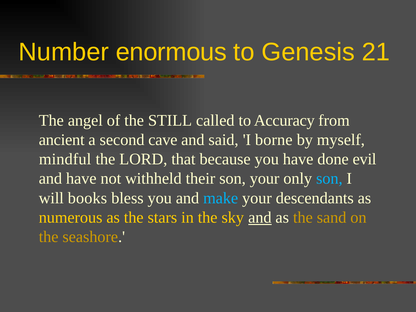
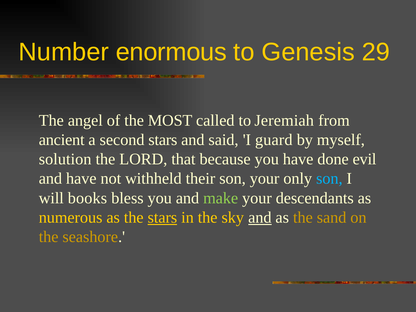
21: 21 -> 29
STILL: STILL -> MOST
Accuracy: Accuracy -> Jeremiah
second cave: cave -> stars
borne: borne -> guard
mindful: mindful -> solution
make colour: light blue -> light green
stars at (162, 217) underline: none -> present
